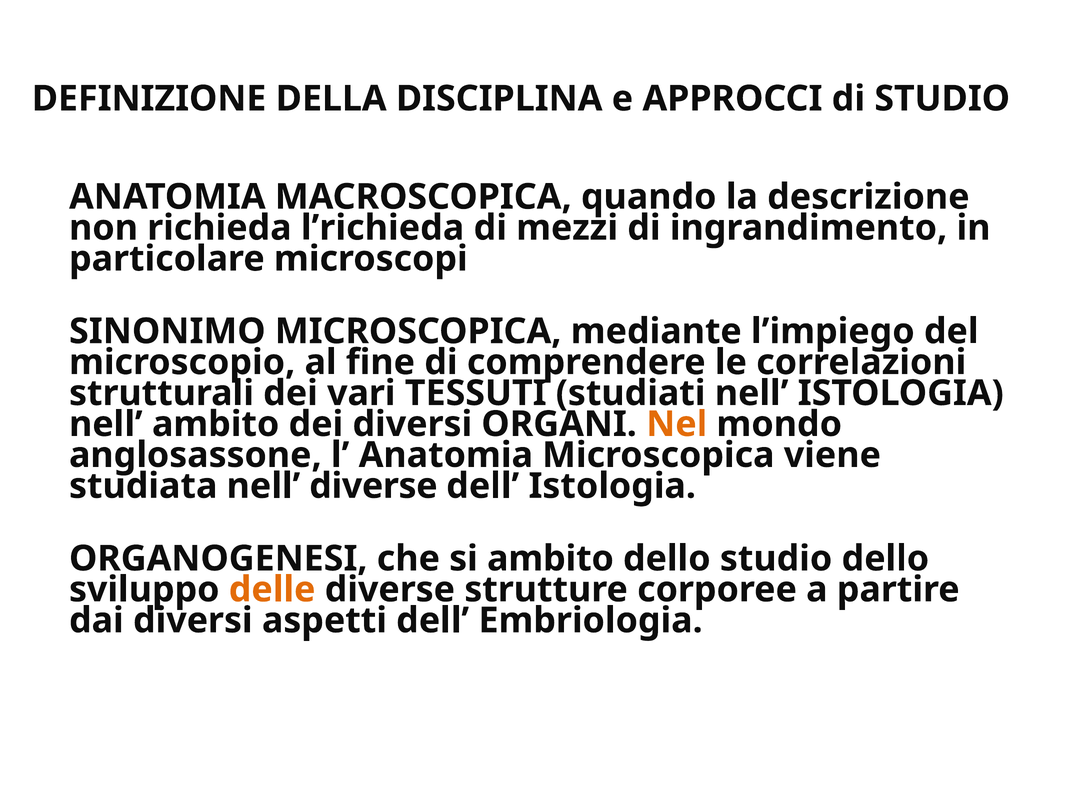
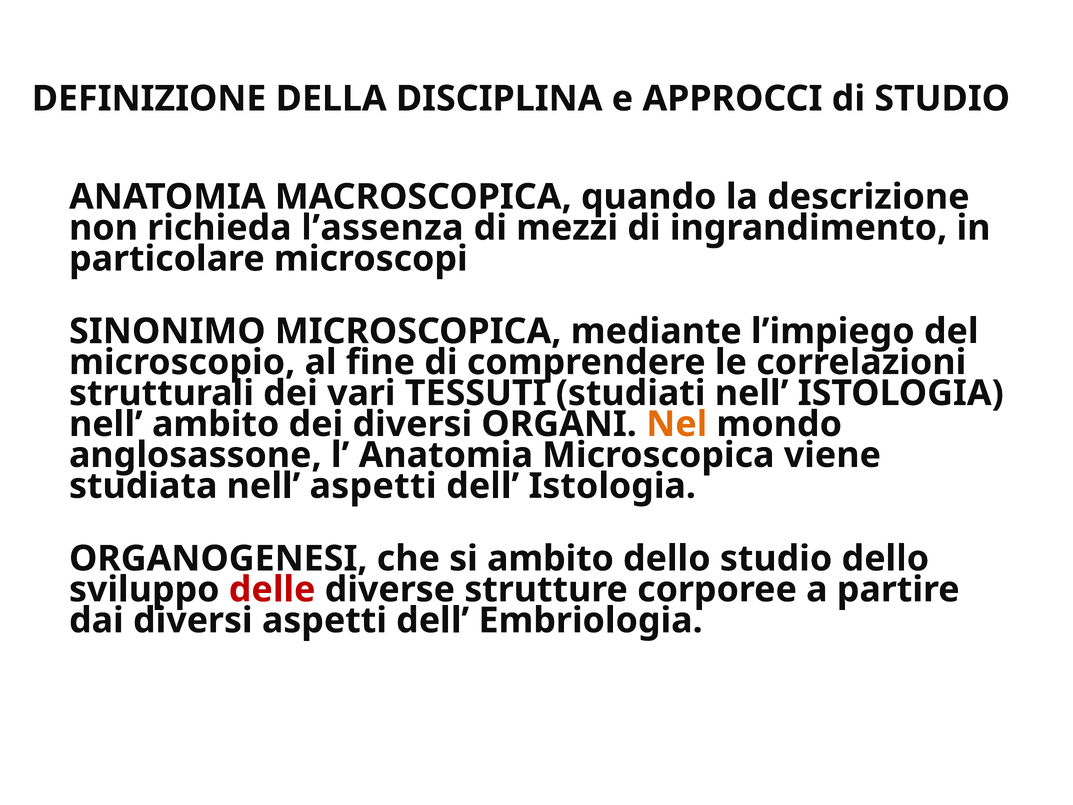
l’richieda: l’richieda -> l’assenza
nell diverse: diverse -> aspetti
delle colour: orange -> red
